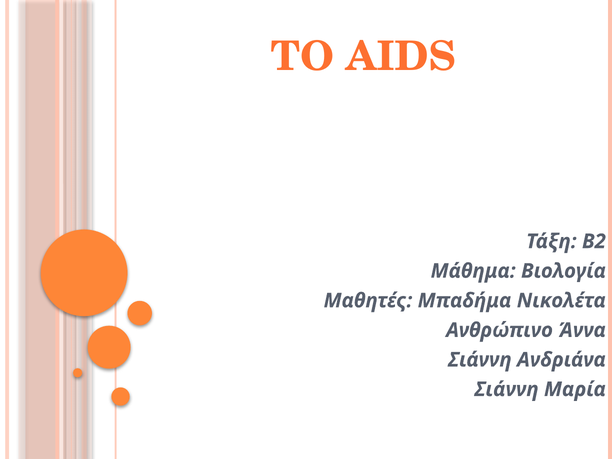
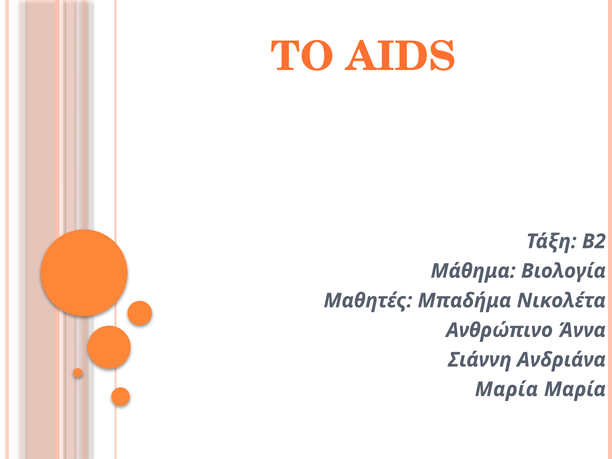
Σιάννη at (507, 389): Σιάννη -> Μαρία
